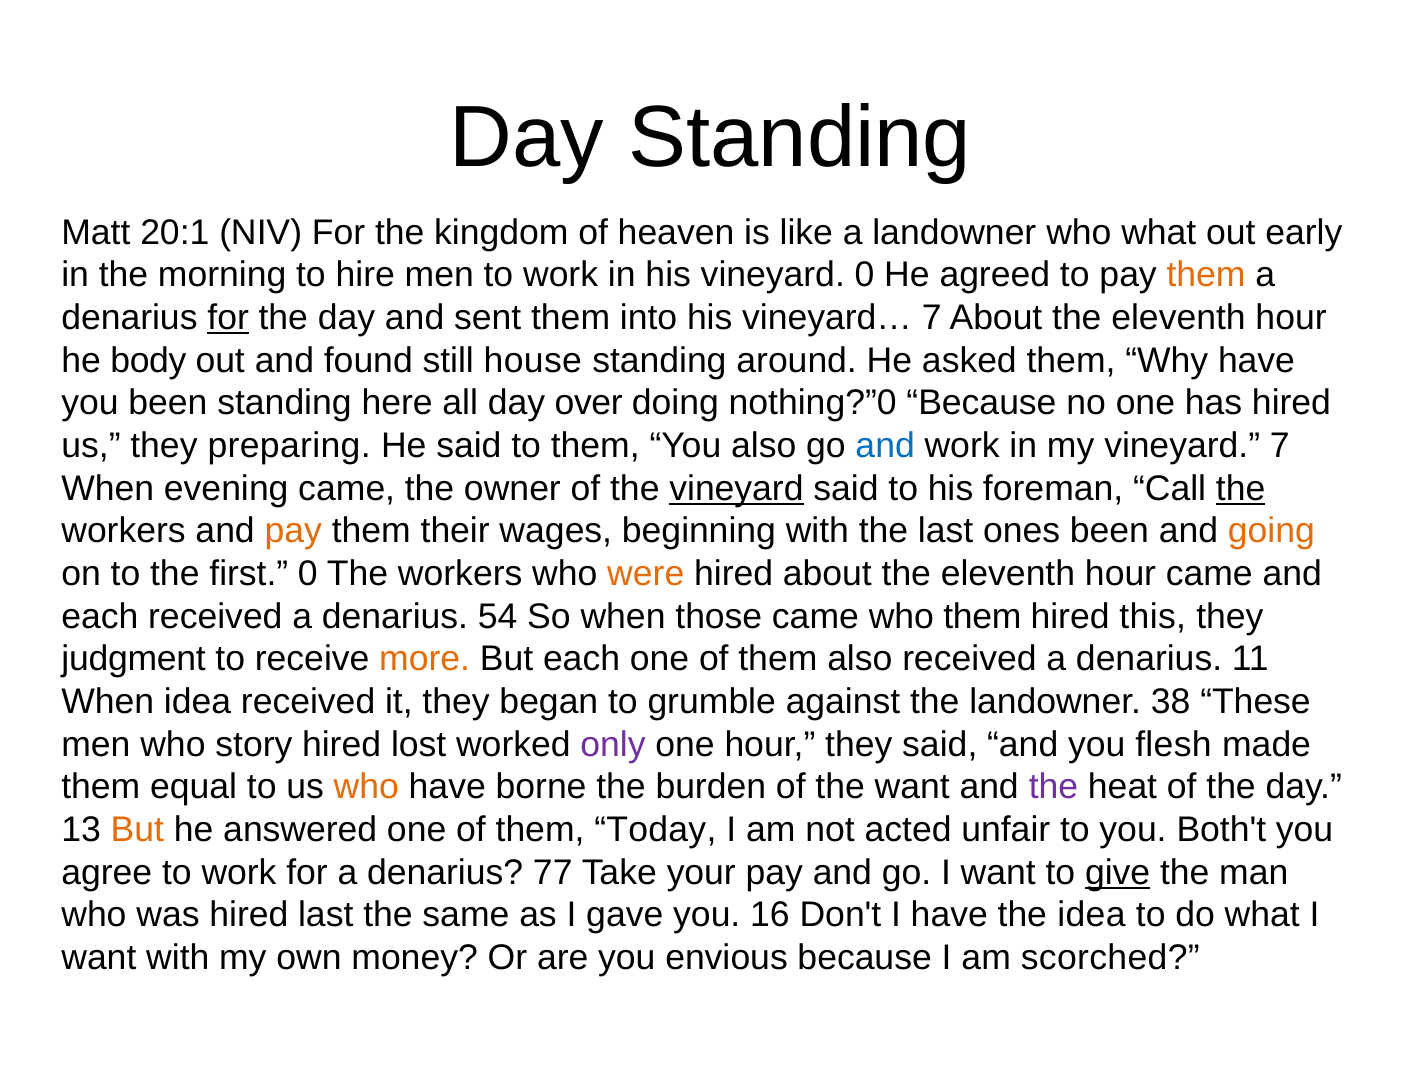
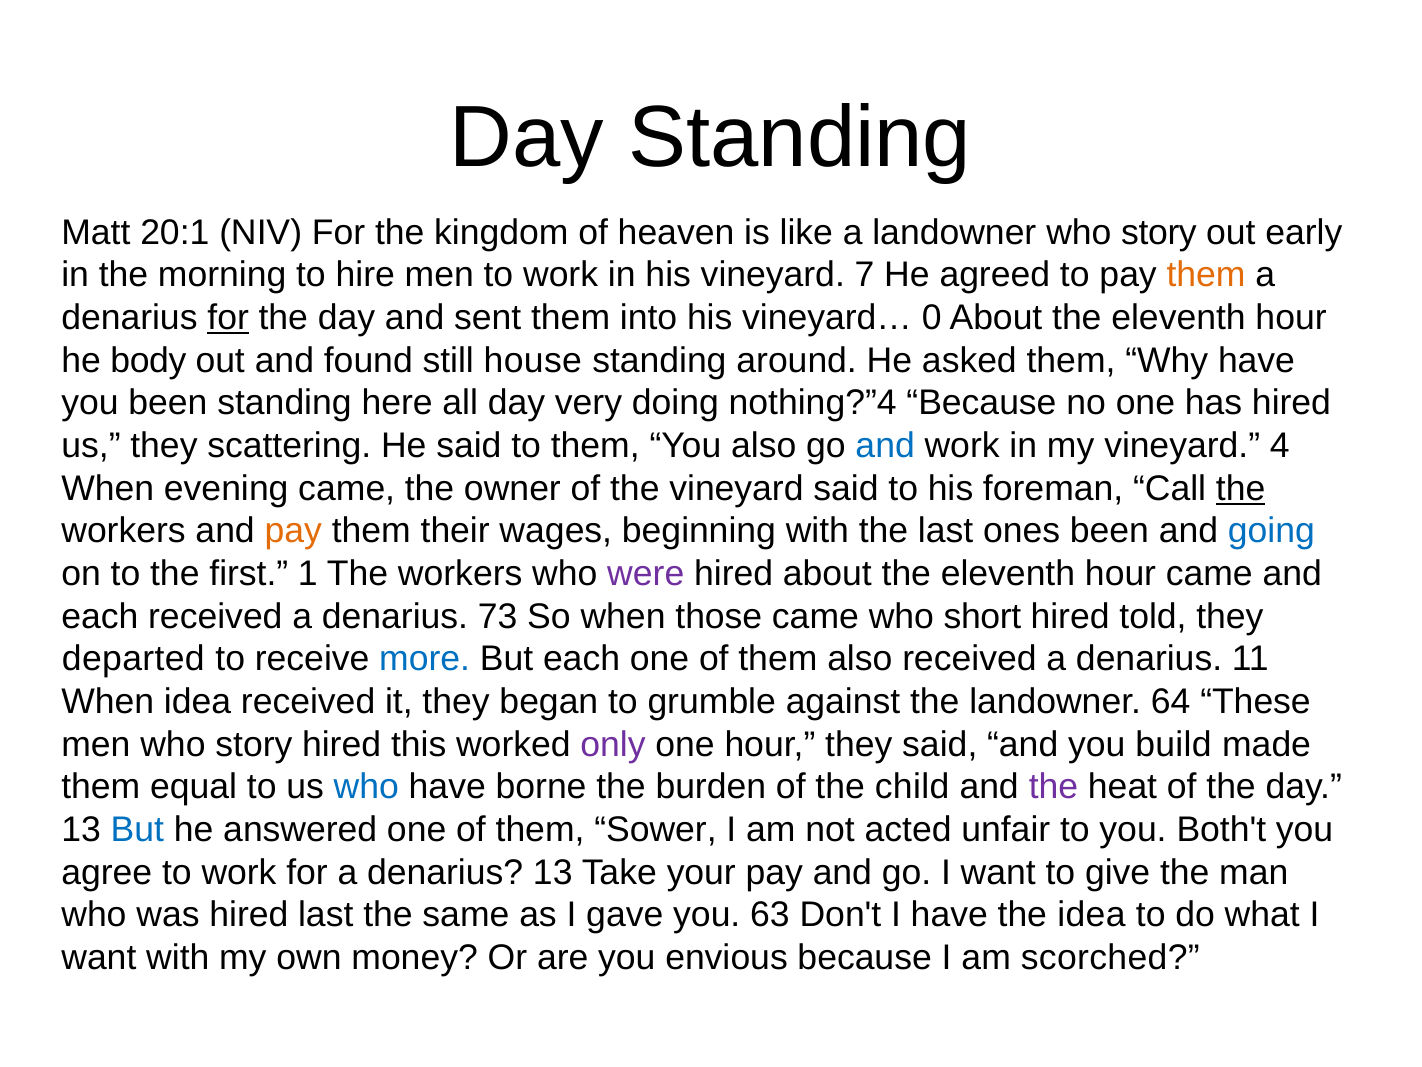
landowner who what: what -> story
vineyard 0: 0 -> 7
vineyard… 7: 7 -> 0
over: over -> very
nothing?”0: nothing?”0 -> nothing?”4
preparing: preparing -> scattering
vineyard 7: 7 -> 4
vineyard at (736, 488) underline: present -> none
going colour: orange -> blue
first 0: 0 -> 1
were colour: orange -> purple
54: 54 -> 73
who them: them -> short
this: this -> told
judgment: judgment -> departed
more colour: orange -> blue
38: 38 -> 64
lost: lost -> this
flesh: flesh -> build
who at (366, 787) colour: orange -> blue
the want: want -> child
But at (137, 829) colour: orange -> blue
Today: Today -> Sower
denarius 77: 77 -> 13
give underline: present -> none
16: 16 -> 63
